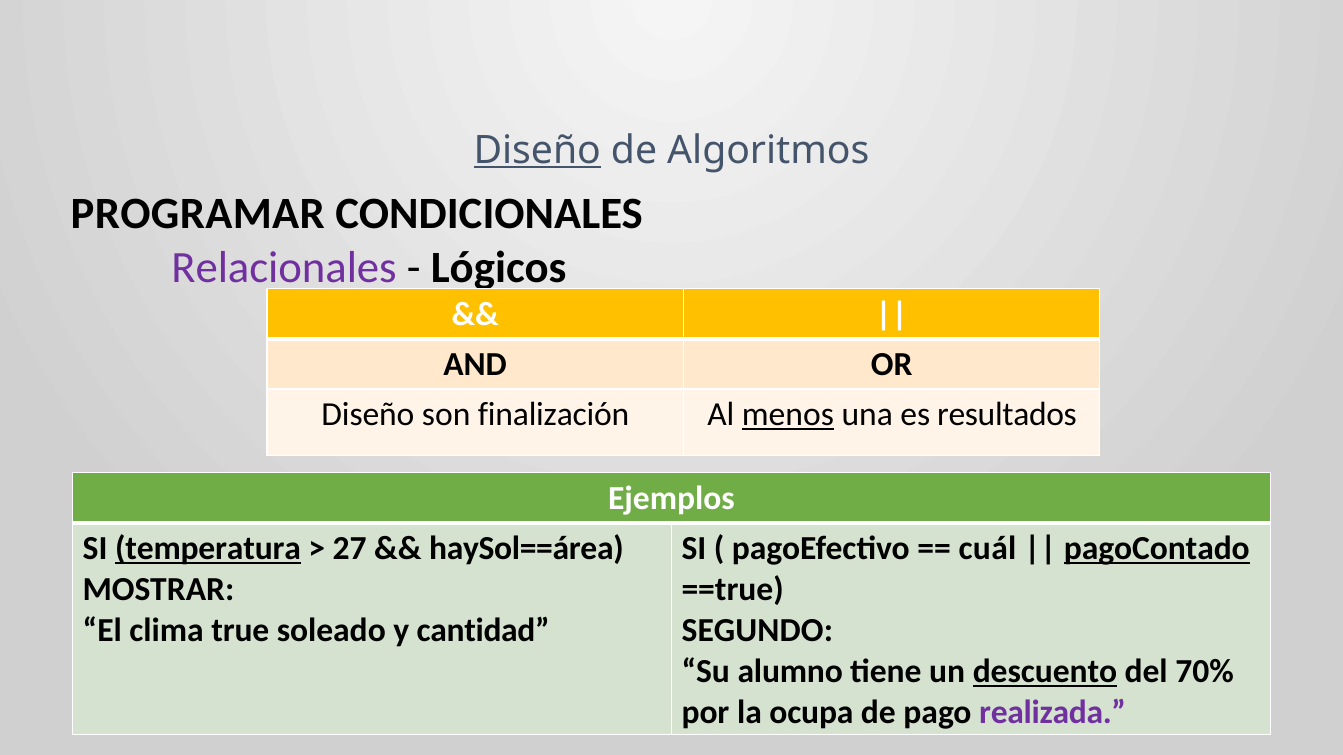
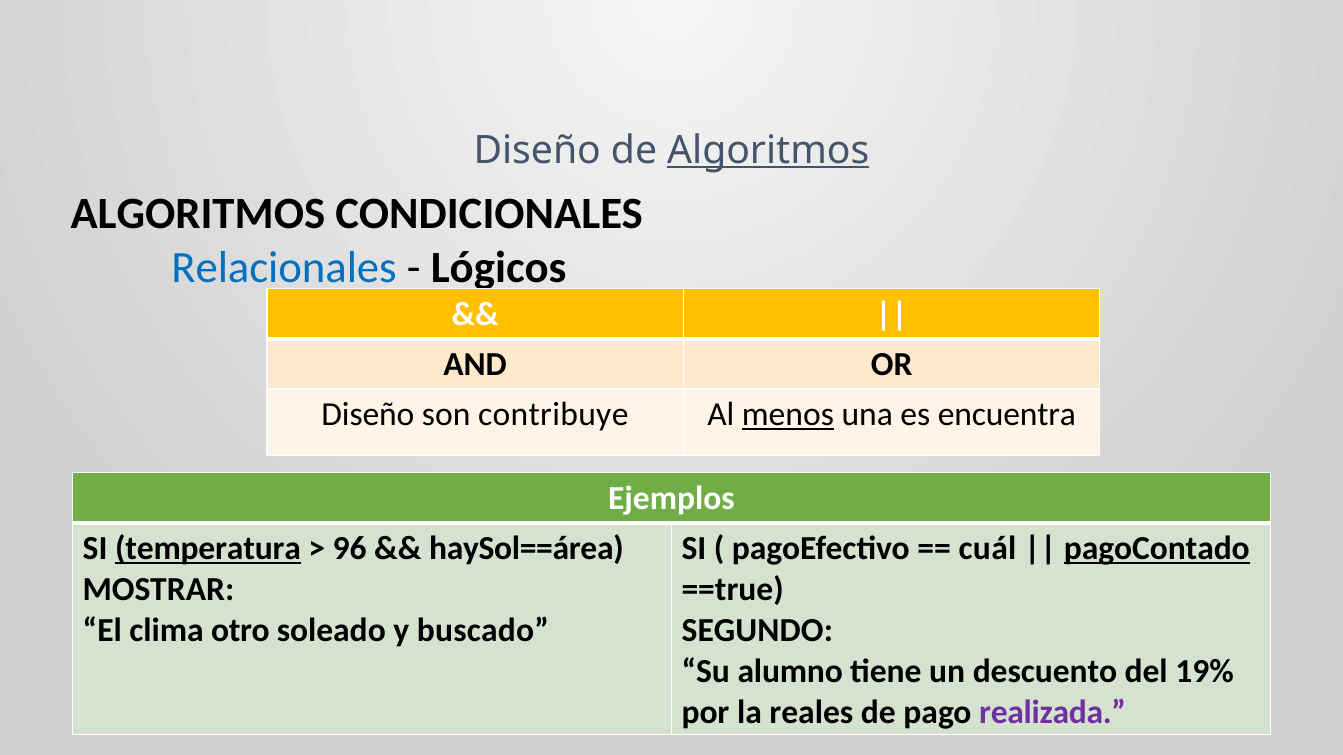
Diseño at (537, 150) underline: present -> none
Algoritmos at (768, 150) underline: none -> present
PROGRAMAR at (198, 214): PROGRAMAR -> ALGORITMOS
Relacionales colour: purple -> blue
finalización: finalización -> contribuye
resultados: resultados -> encuentra
27: 27 -> 96
true: true -> otro
cantidad: cantidad -> buscado
descuento underline: present -> none
70%: 70% -> 19%
ocupa: ocupa -> reales
